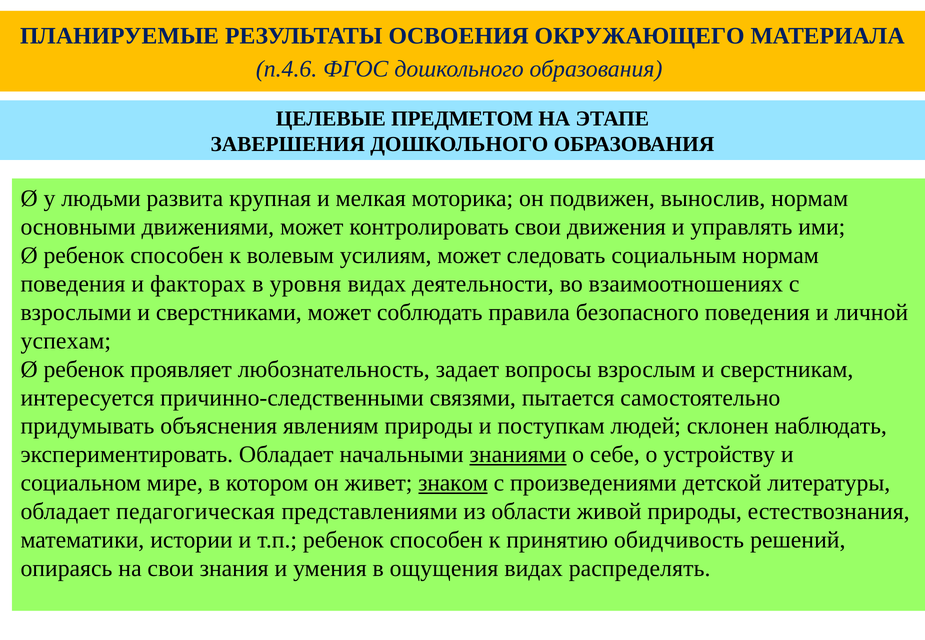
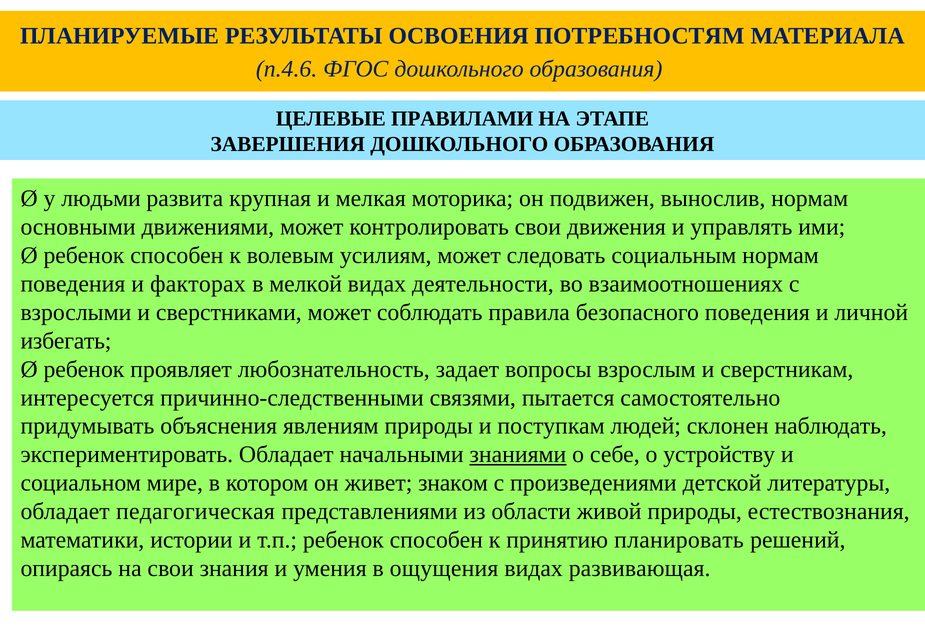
ОКРУЖАЮЩЕГО: ОКРУЖАЮЩЕГО -> ПОТРЕБНОСТЯМ
ПРЕДМЕТОМ: ПРЕДМЕТОМ -> ПРАВИЛАМИ
уровня: уровня -> мелкой
успехам: успехам -> избегать
знаком underline: present -> none
обидчивость: обидчивость -> планировать
распределять: распределять -> развивающая
